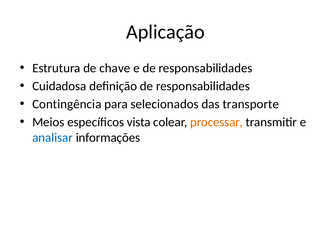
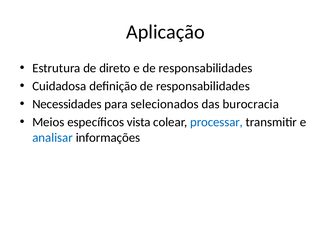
chave: chave -> direto
Contingência: Contingência -> Necessidades
transporte: transporte -> burocracia
processar colour: orange -> blue
